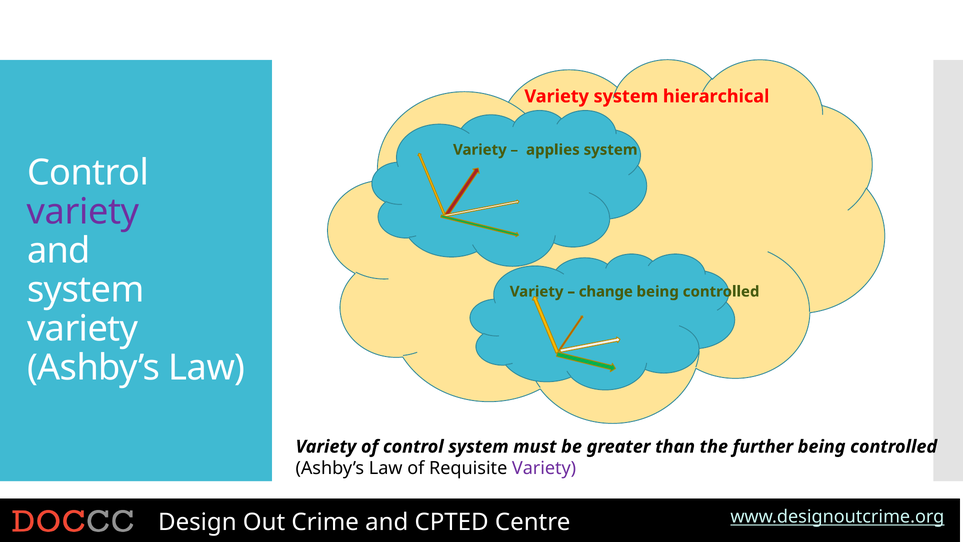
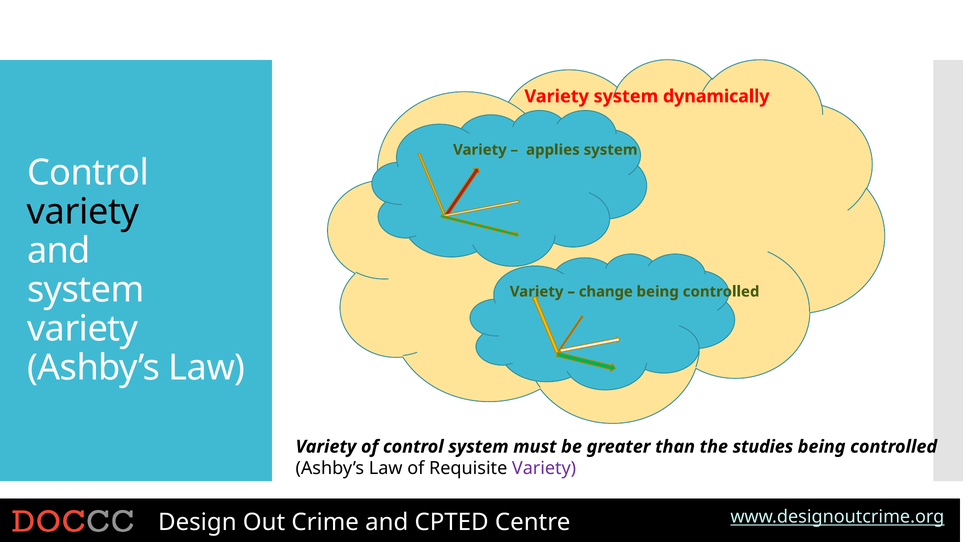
hierarchical: hierarchical -> dynamically
variety at (83, 212) colour: purple -> black
further: further -> studies
